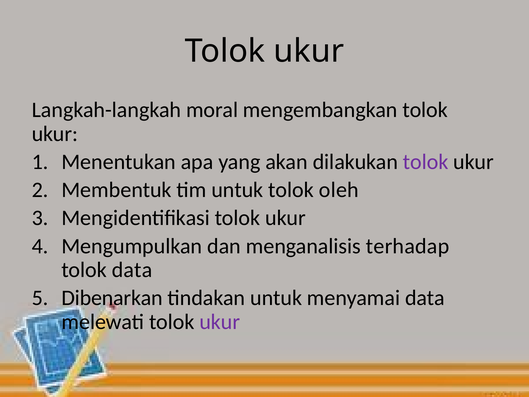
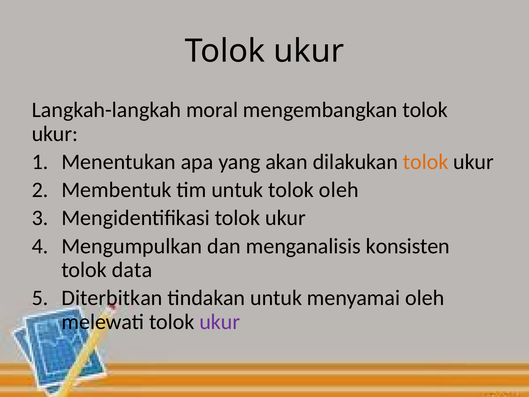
tolok at (426, 162) colour: purple -> orange
terhadap: terhadap -> konsisten
Dibenarkan: Dibenarkan -> Diterbitkan
menyamai data: data -> oleh
